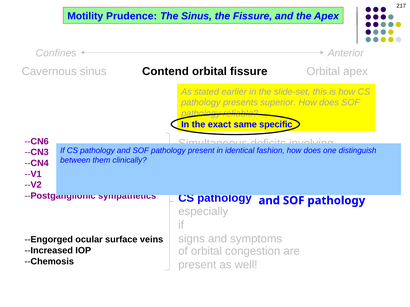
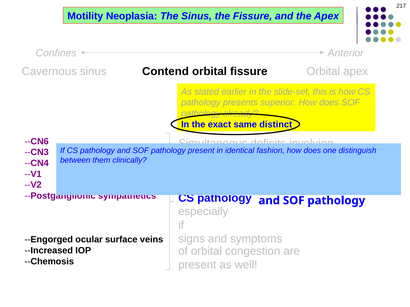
Prudence: Prudence -> Neoplasia
reliable: reliable -> already
specific: specific -> distinct
